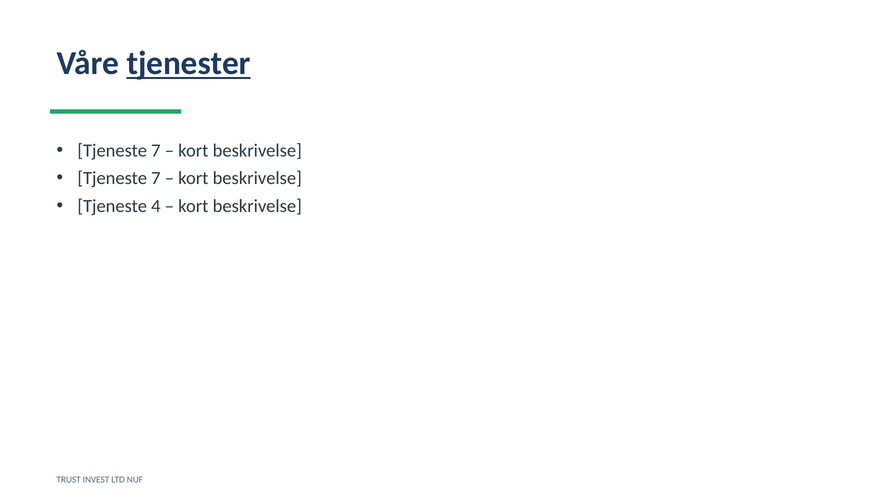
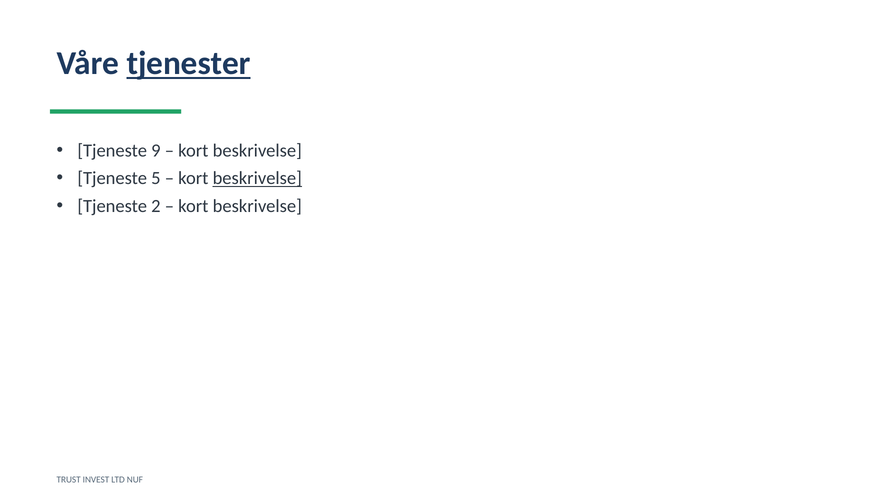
7 at (156, 151): 7 -> 9
7 at (156, 178): 7 -> 5
beskrivelse at (257, 178) underline: none -> present
4: 4 -> 2
